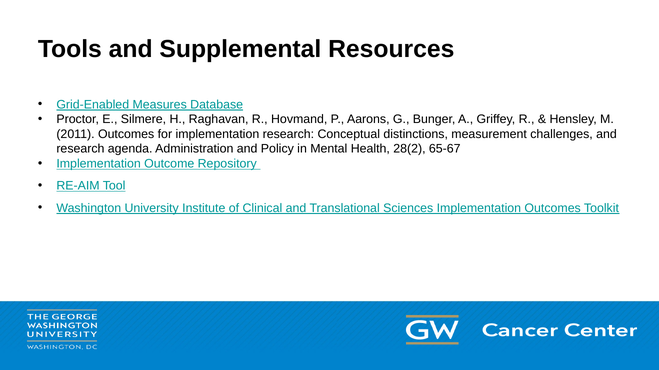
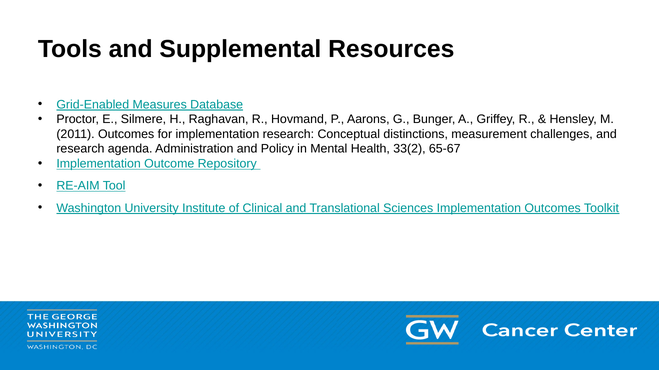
28(2: 28(2 -> 33(2
